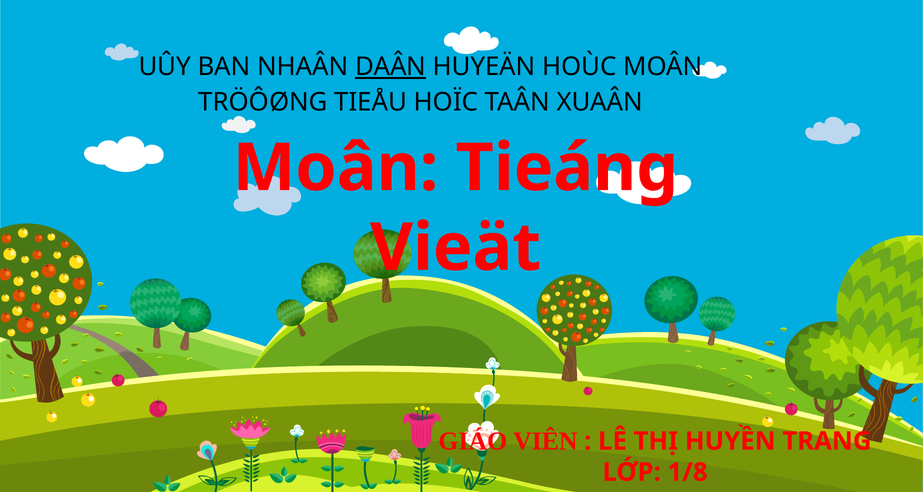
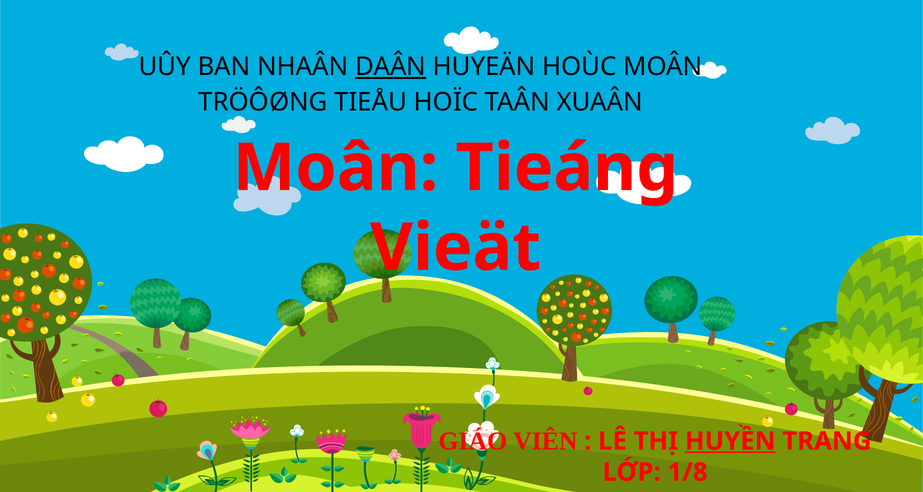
HUYỀN underline: none -> present
